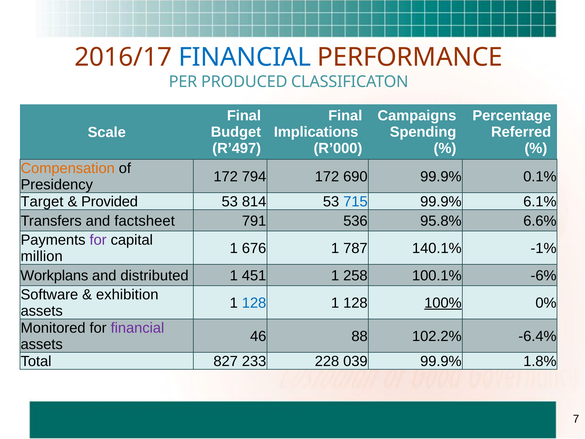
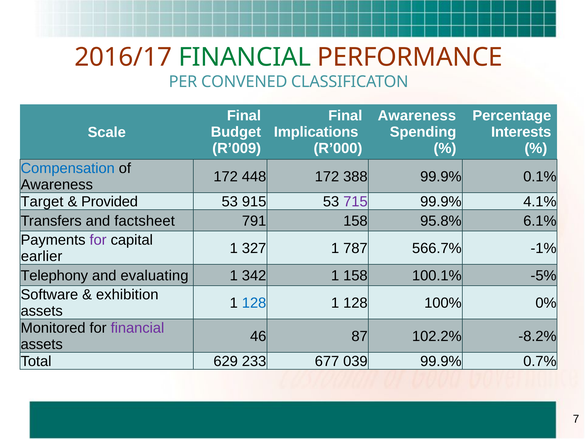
FINANCIAL at (245, 57) colour: blue -> green
PRODUCED: PRODUCED -> CONVENED
Campaigns at (417, 116): Campaigns -> Awareness
Referred: Referred -> Interests
R’497: R’497 -> R’009
Compensation colour: orange -> blue
794: 794 -> 448
690: 690 -> 388
Presidency at (57, 185): Presidency -> Awareness
814: 814 -> 915
715 colour: blue -> purple
6.1%: 6.1% -> 4.1%
791 536: 536 -> 158
6.6%: 6.6% -> 6.1%
676: 676 -> 327
140.1%: 140.1% -> 566.7%
million: million -> earlier
Workplans: Workplans -> Telephony
distributed: distributed -> evaluating
451: 451 -> 342
1 258: 258 -> 158
-6%: -6% -> -5%
100% underline: present -> none
88: 88 -> 87
-6.4%: -6.4% -> -8.2%
827: 827 -> 629
228: 228 -> 677
1.8%: 1.8% -> 0.7%
